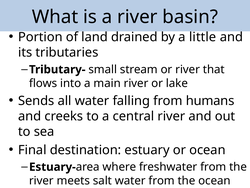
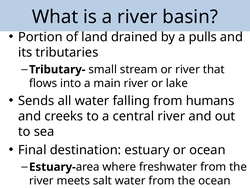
little: little -> pulls
